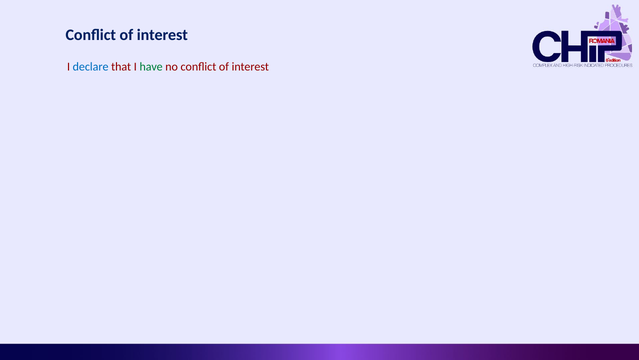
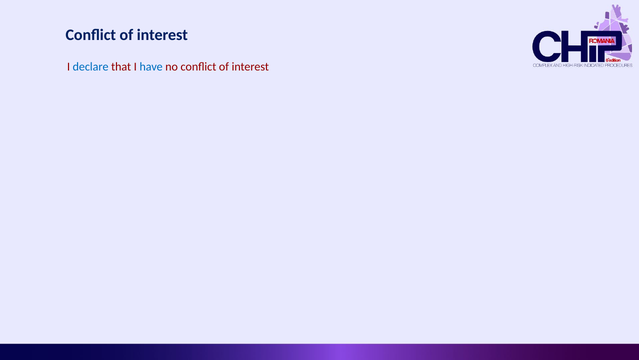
have colour: green -> blue
